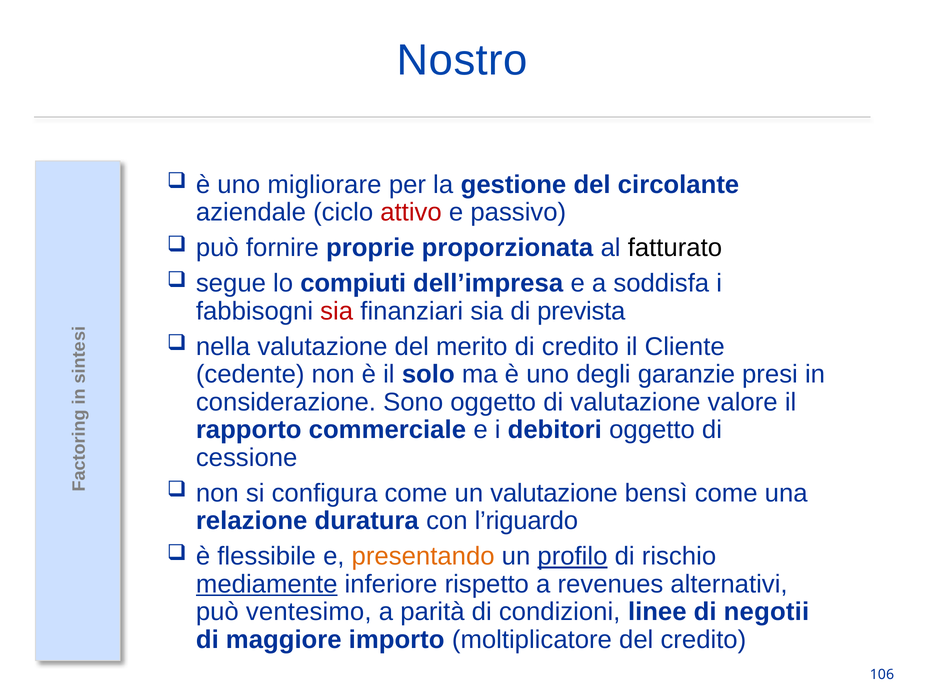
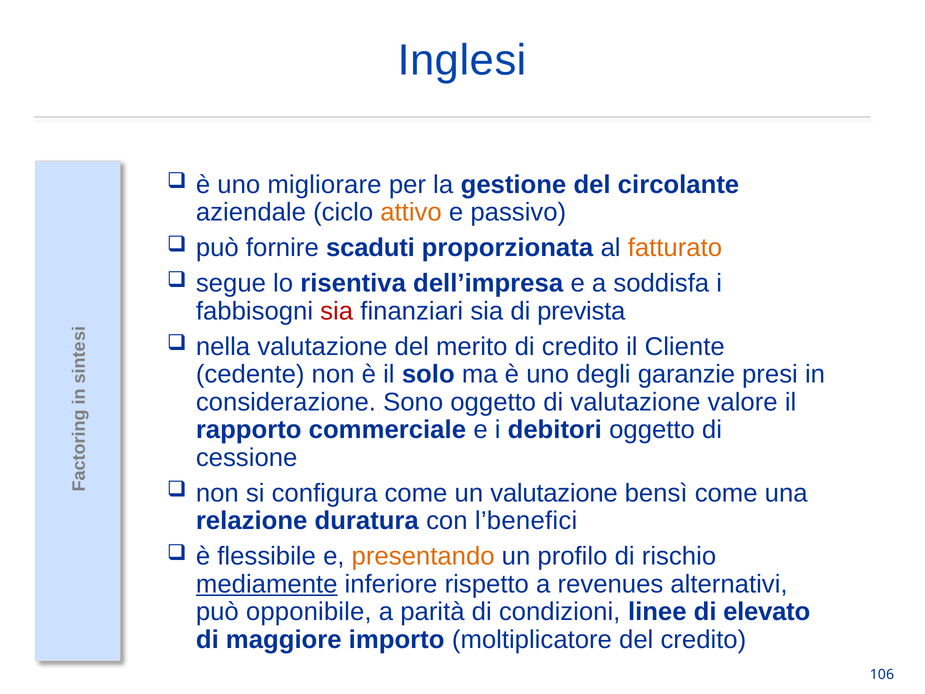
Nostro: Nostro -> Inglesi
attivo colour: red -> orange
proprie: proprie -> scaduti
fatturato colour: black -> orange
compiuti: compiuti -> risentiva
l’riguardo: l’riguardo -> l’benefici
profilo underline: present -> none
ventesimo: ventesimo -> opponibile
negotii: negotii -> elevato
